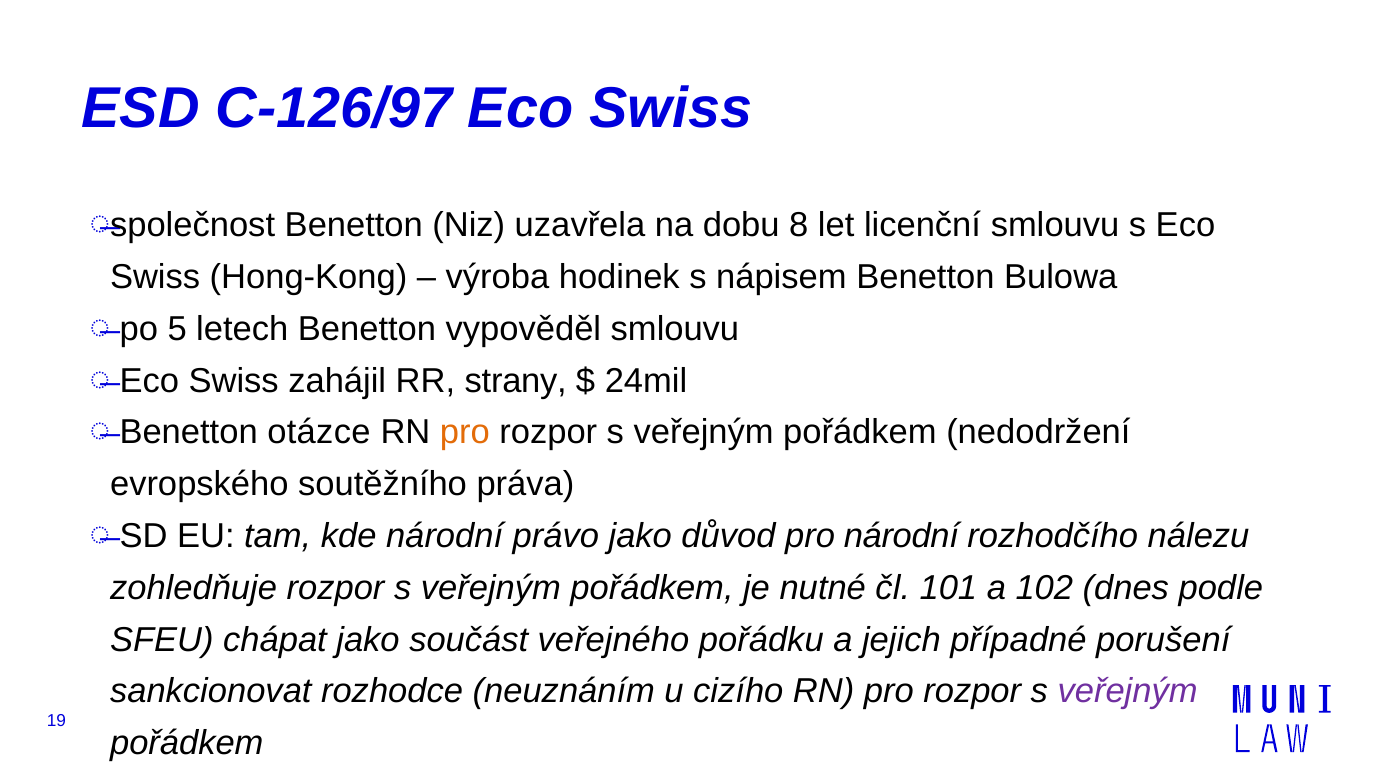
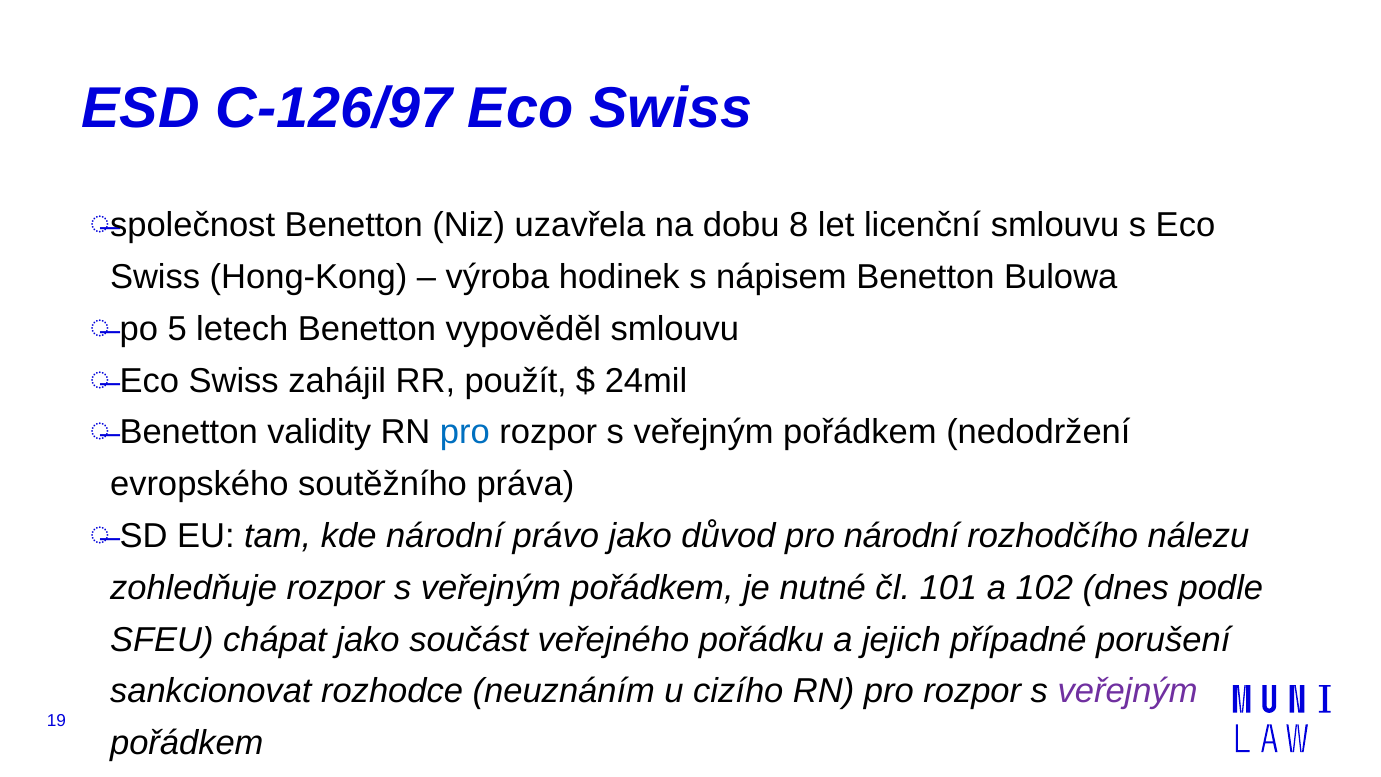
strany: strany -> použít
otázce: otázce -> validity
pro at (465, 432) colour: orange -> blue
